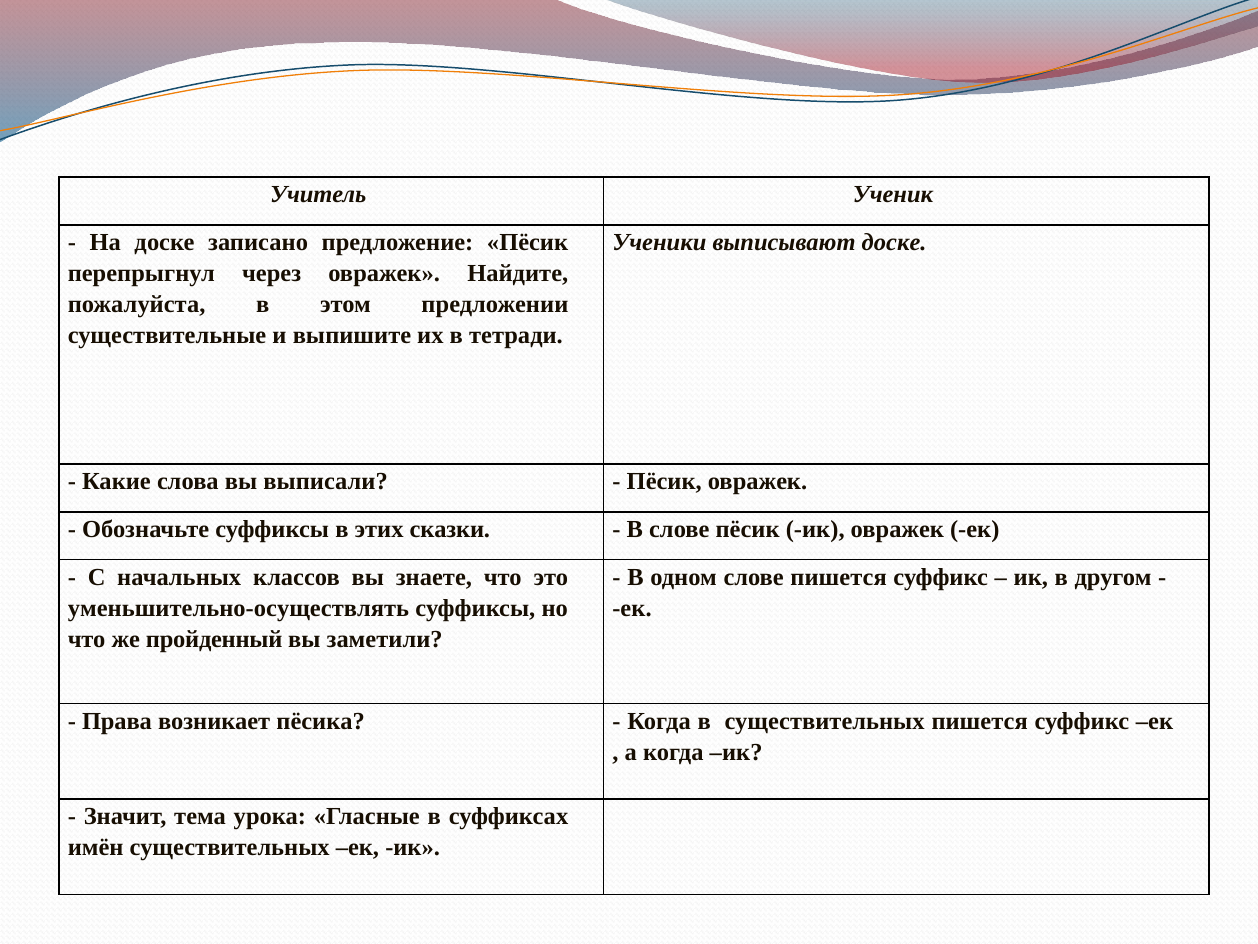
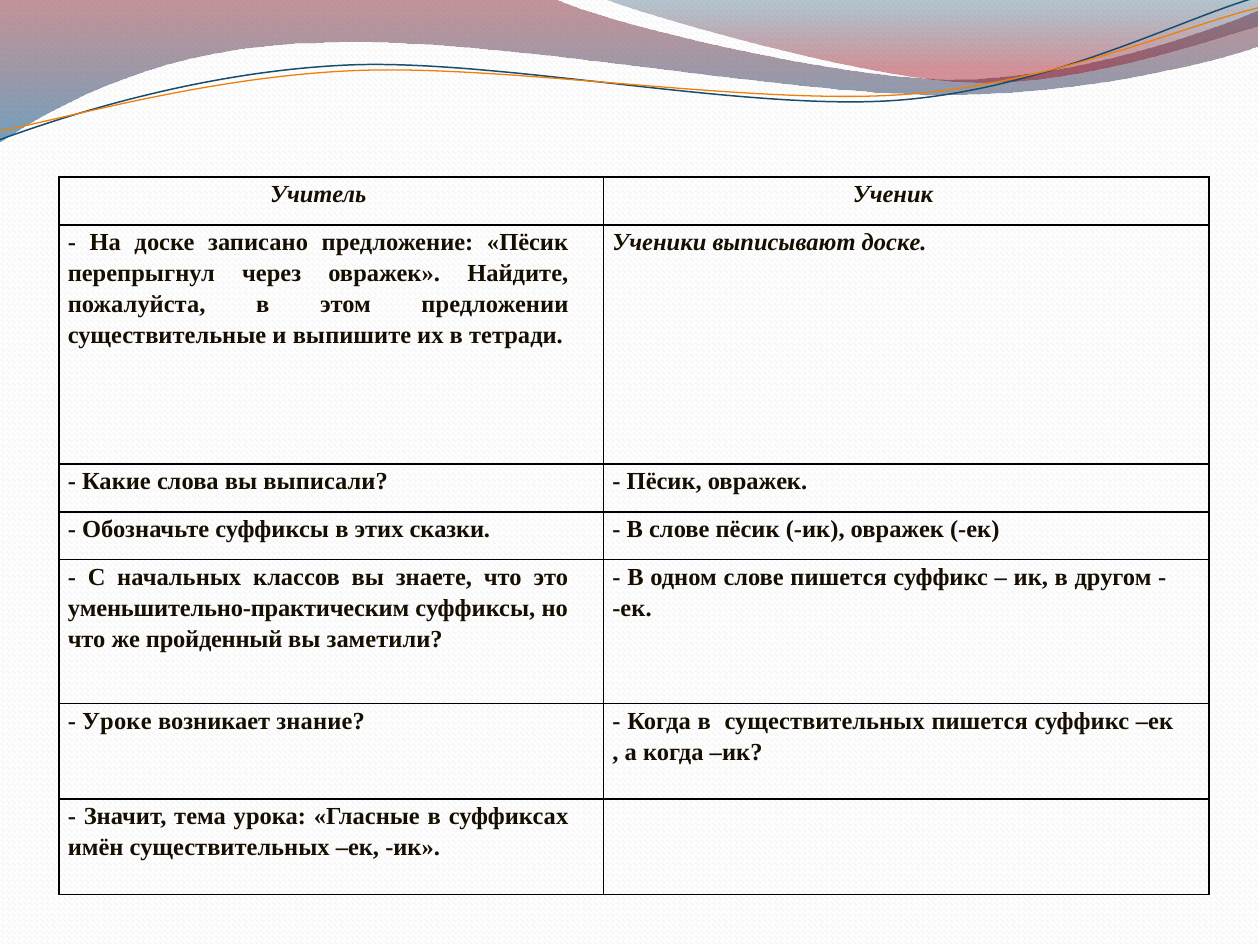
уменьшительно-осуществлять: уменьшительно-осуществлять -> уменьшительно-практическим
Права: Права -> Уроке
пёсика: пёсика -> знание
